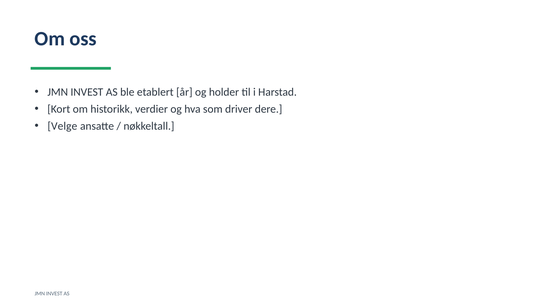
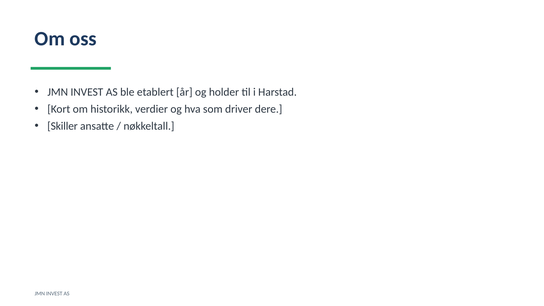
Velge: Velge -> Skiller
